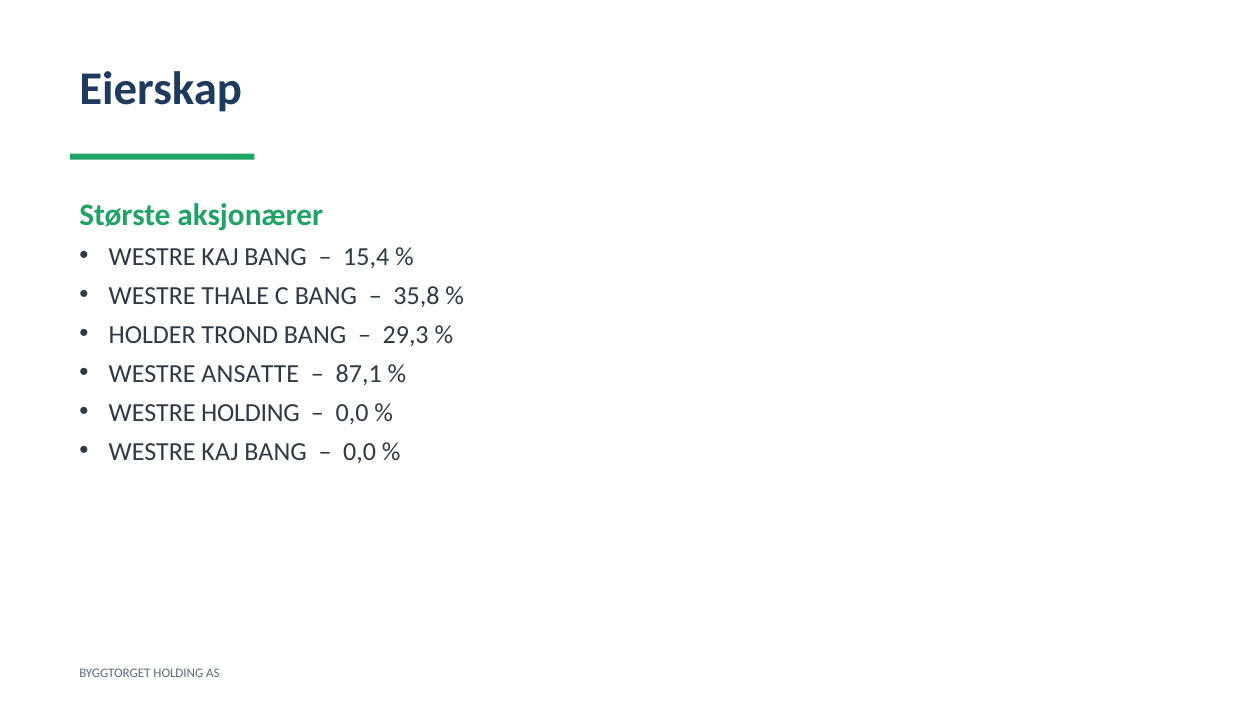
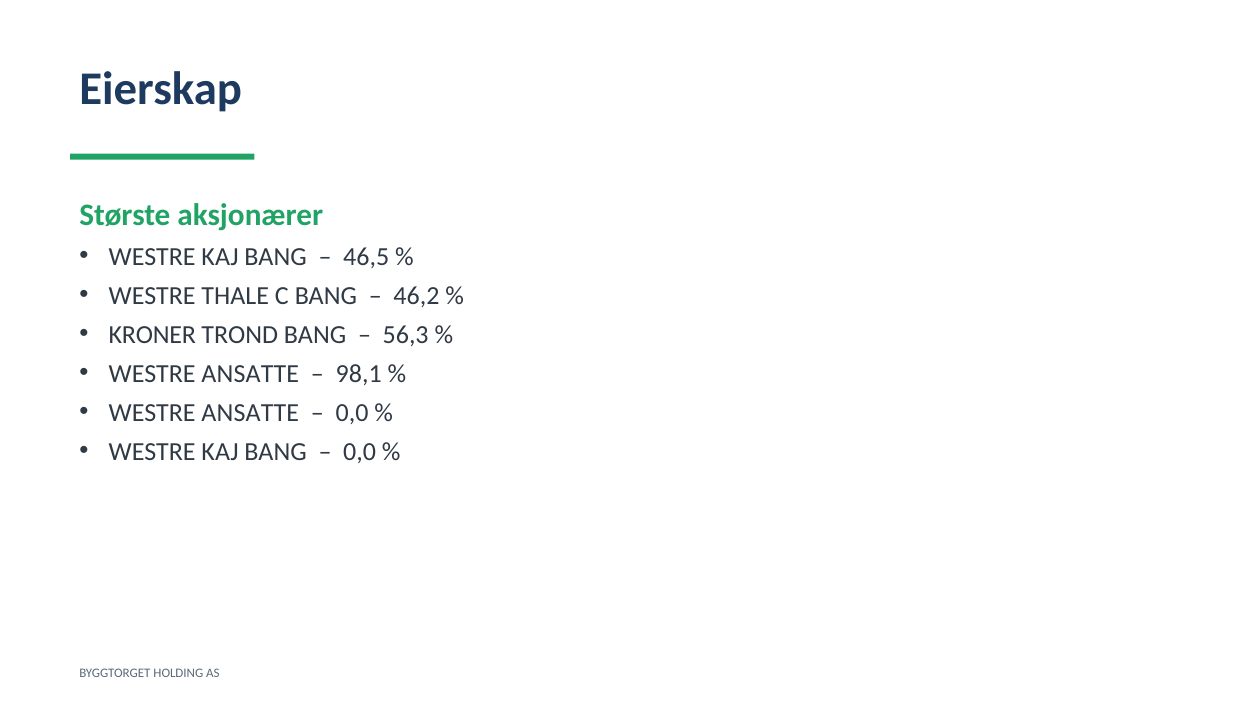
15,4: 15,4 -> 46,5
35,8: 35,8 -> 46,2
HOLDER: HOLDER -> KRONER
29,3: 29,3 -> 56,3
87,1: 87,1 -> 98,1
HOLDING at (250, 413): HOLDING -> ANSATTE
